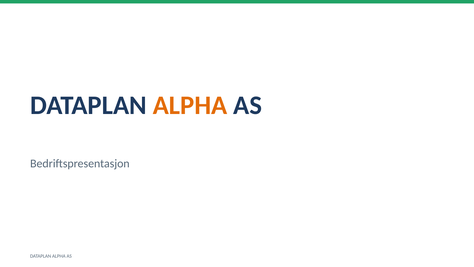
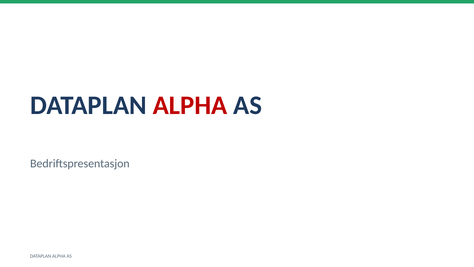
ALPHA at (190, 105) colour: orange -> red
